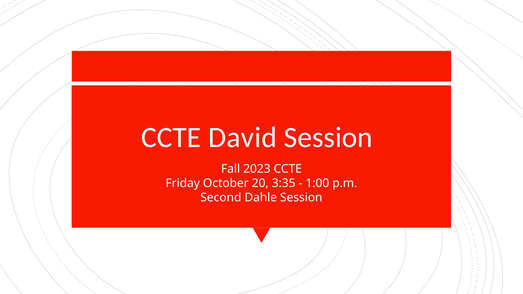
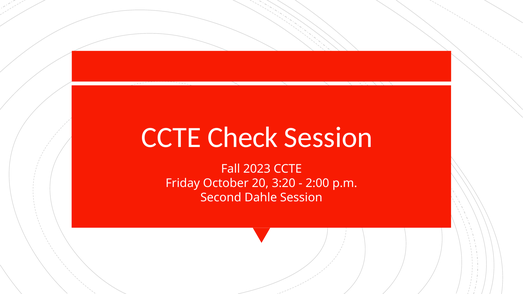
David: David -> Check
3:35: 3:35 -> 3:20
1:00: 1:00 -> 2:00
